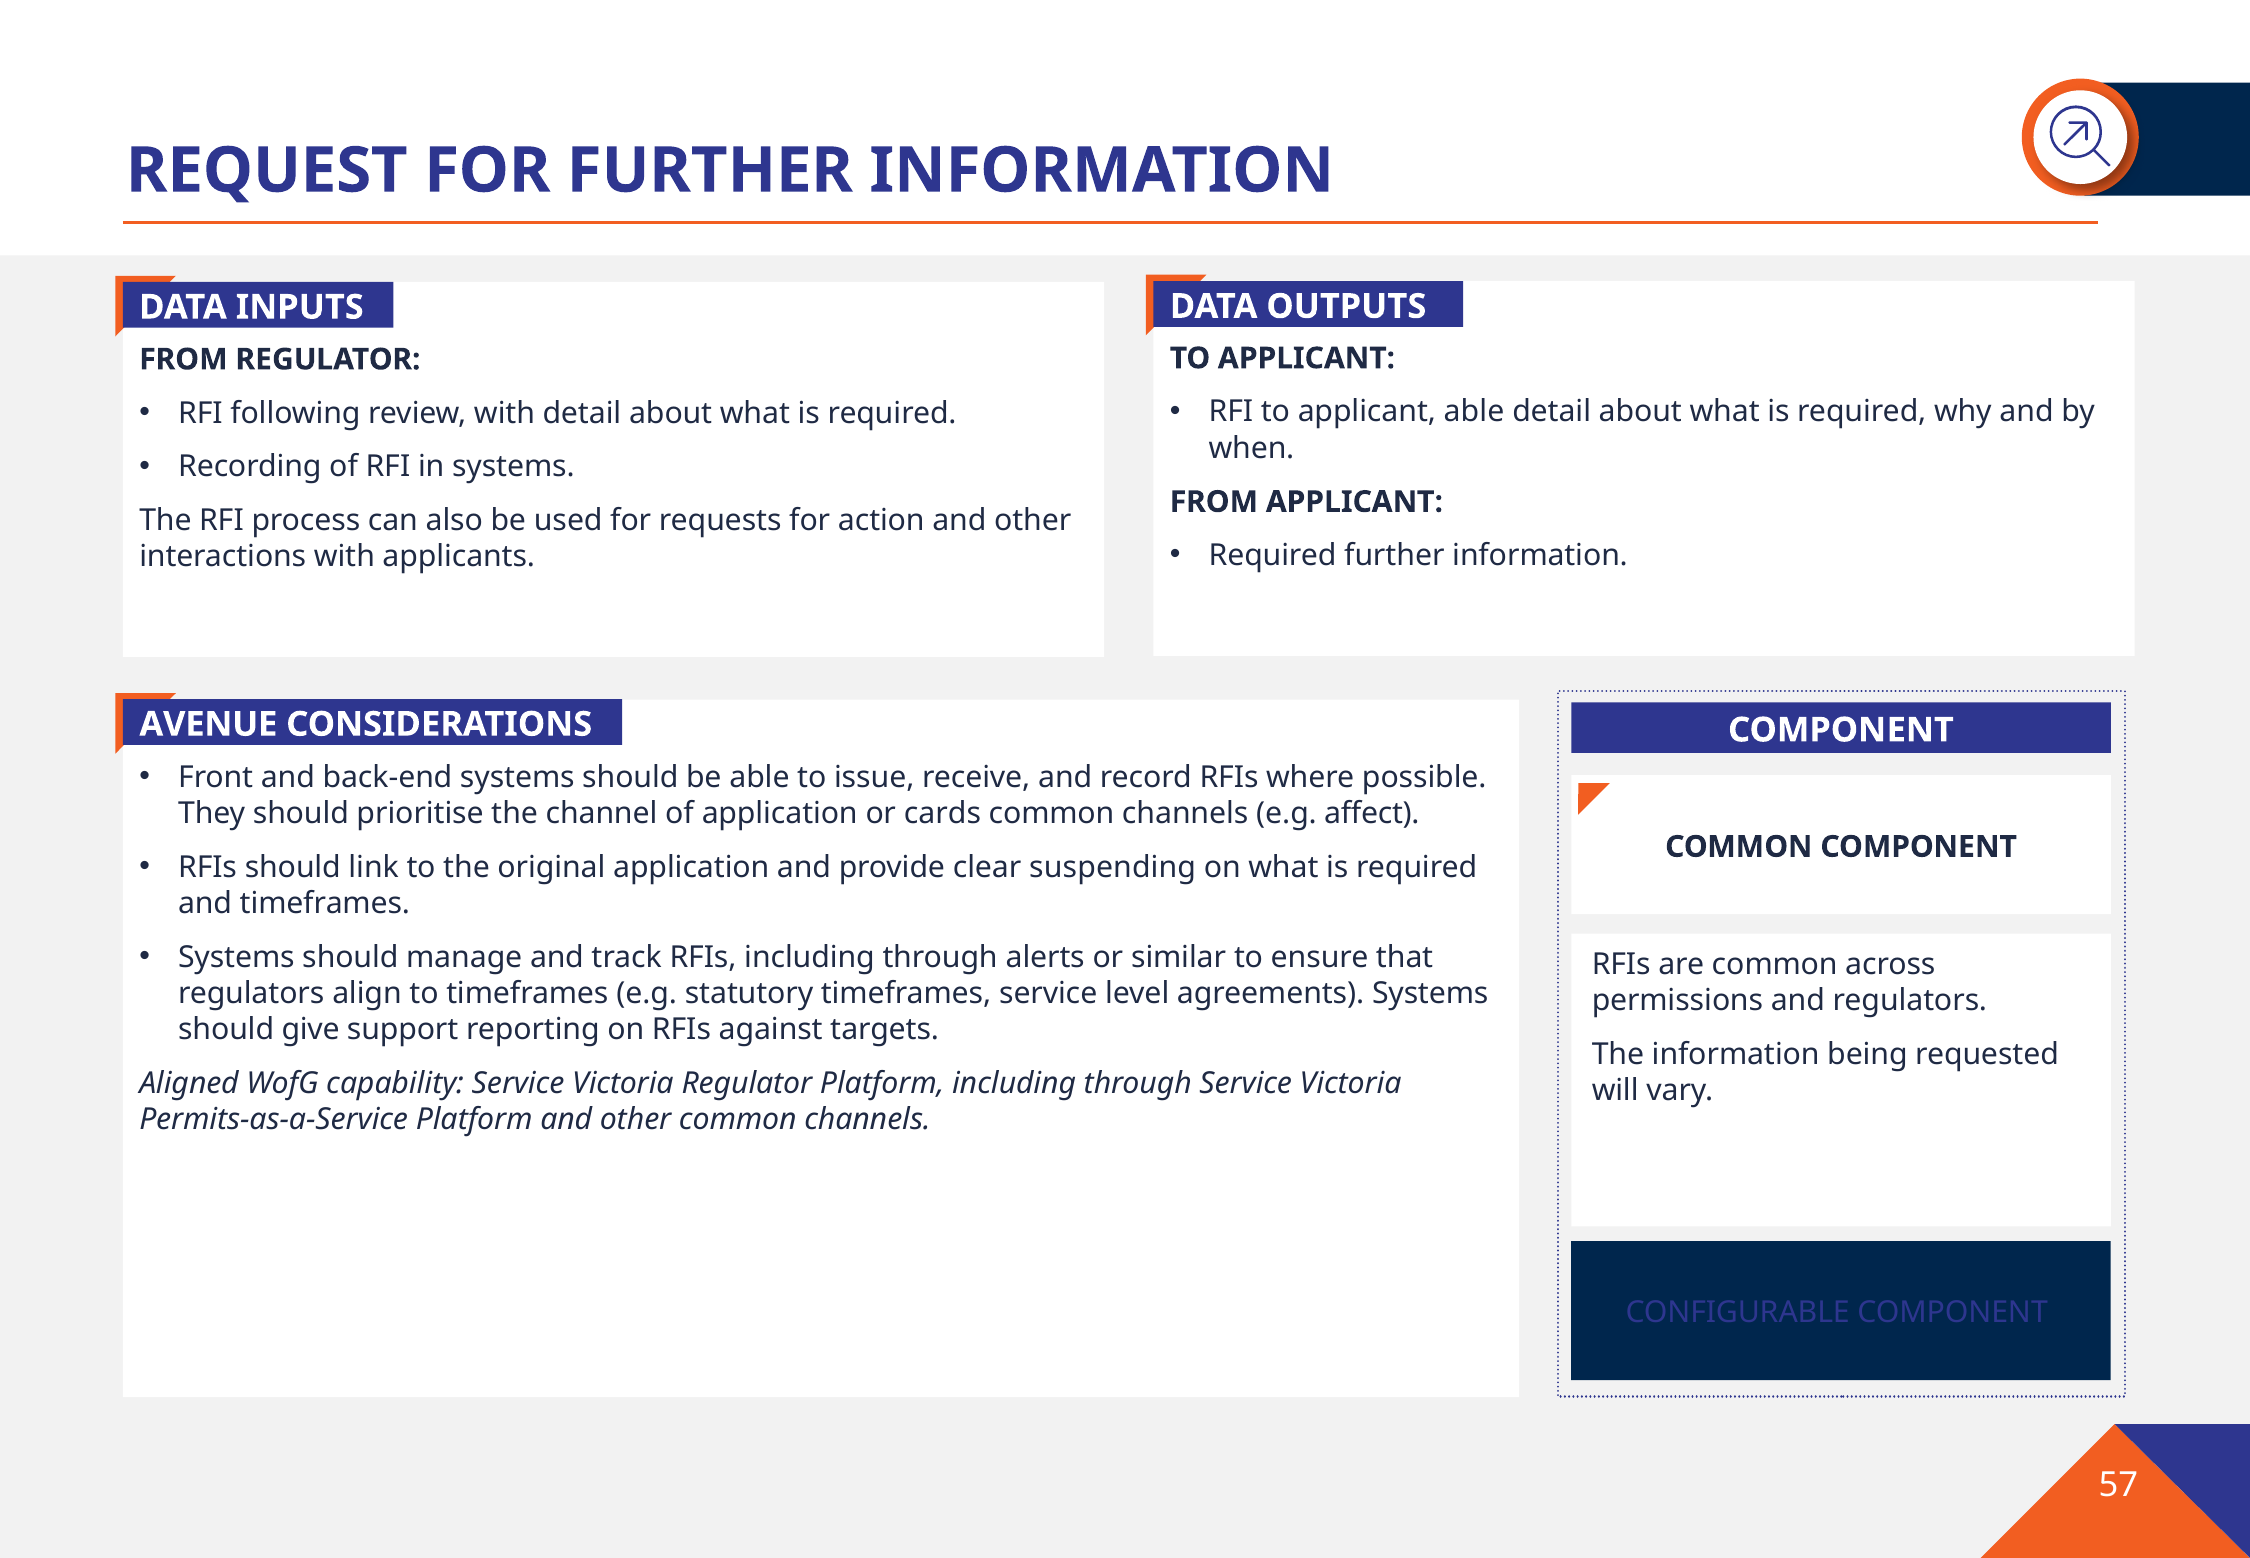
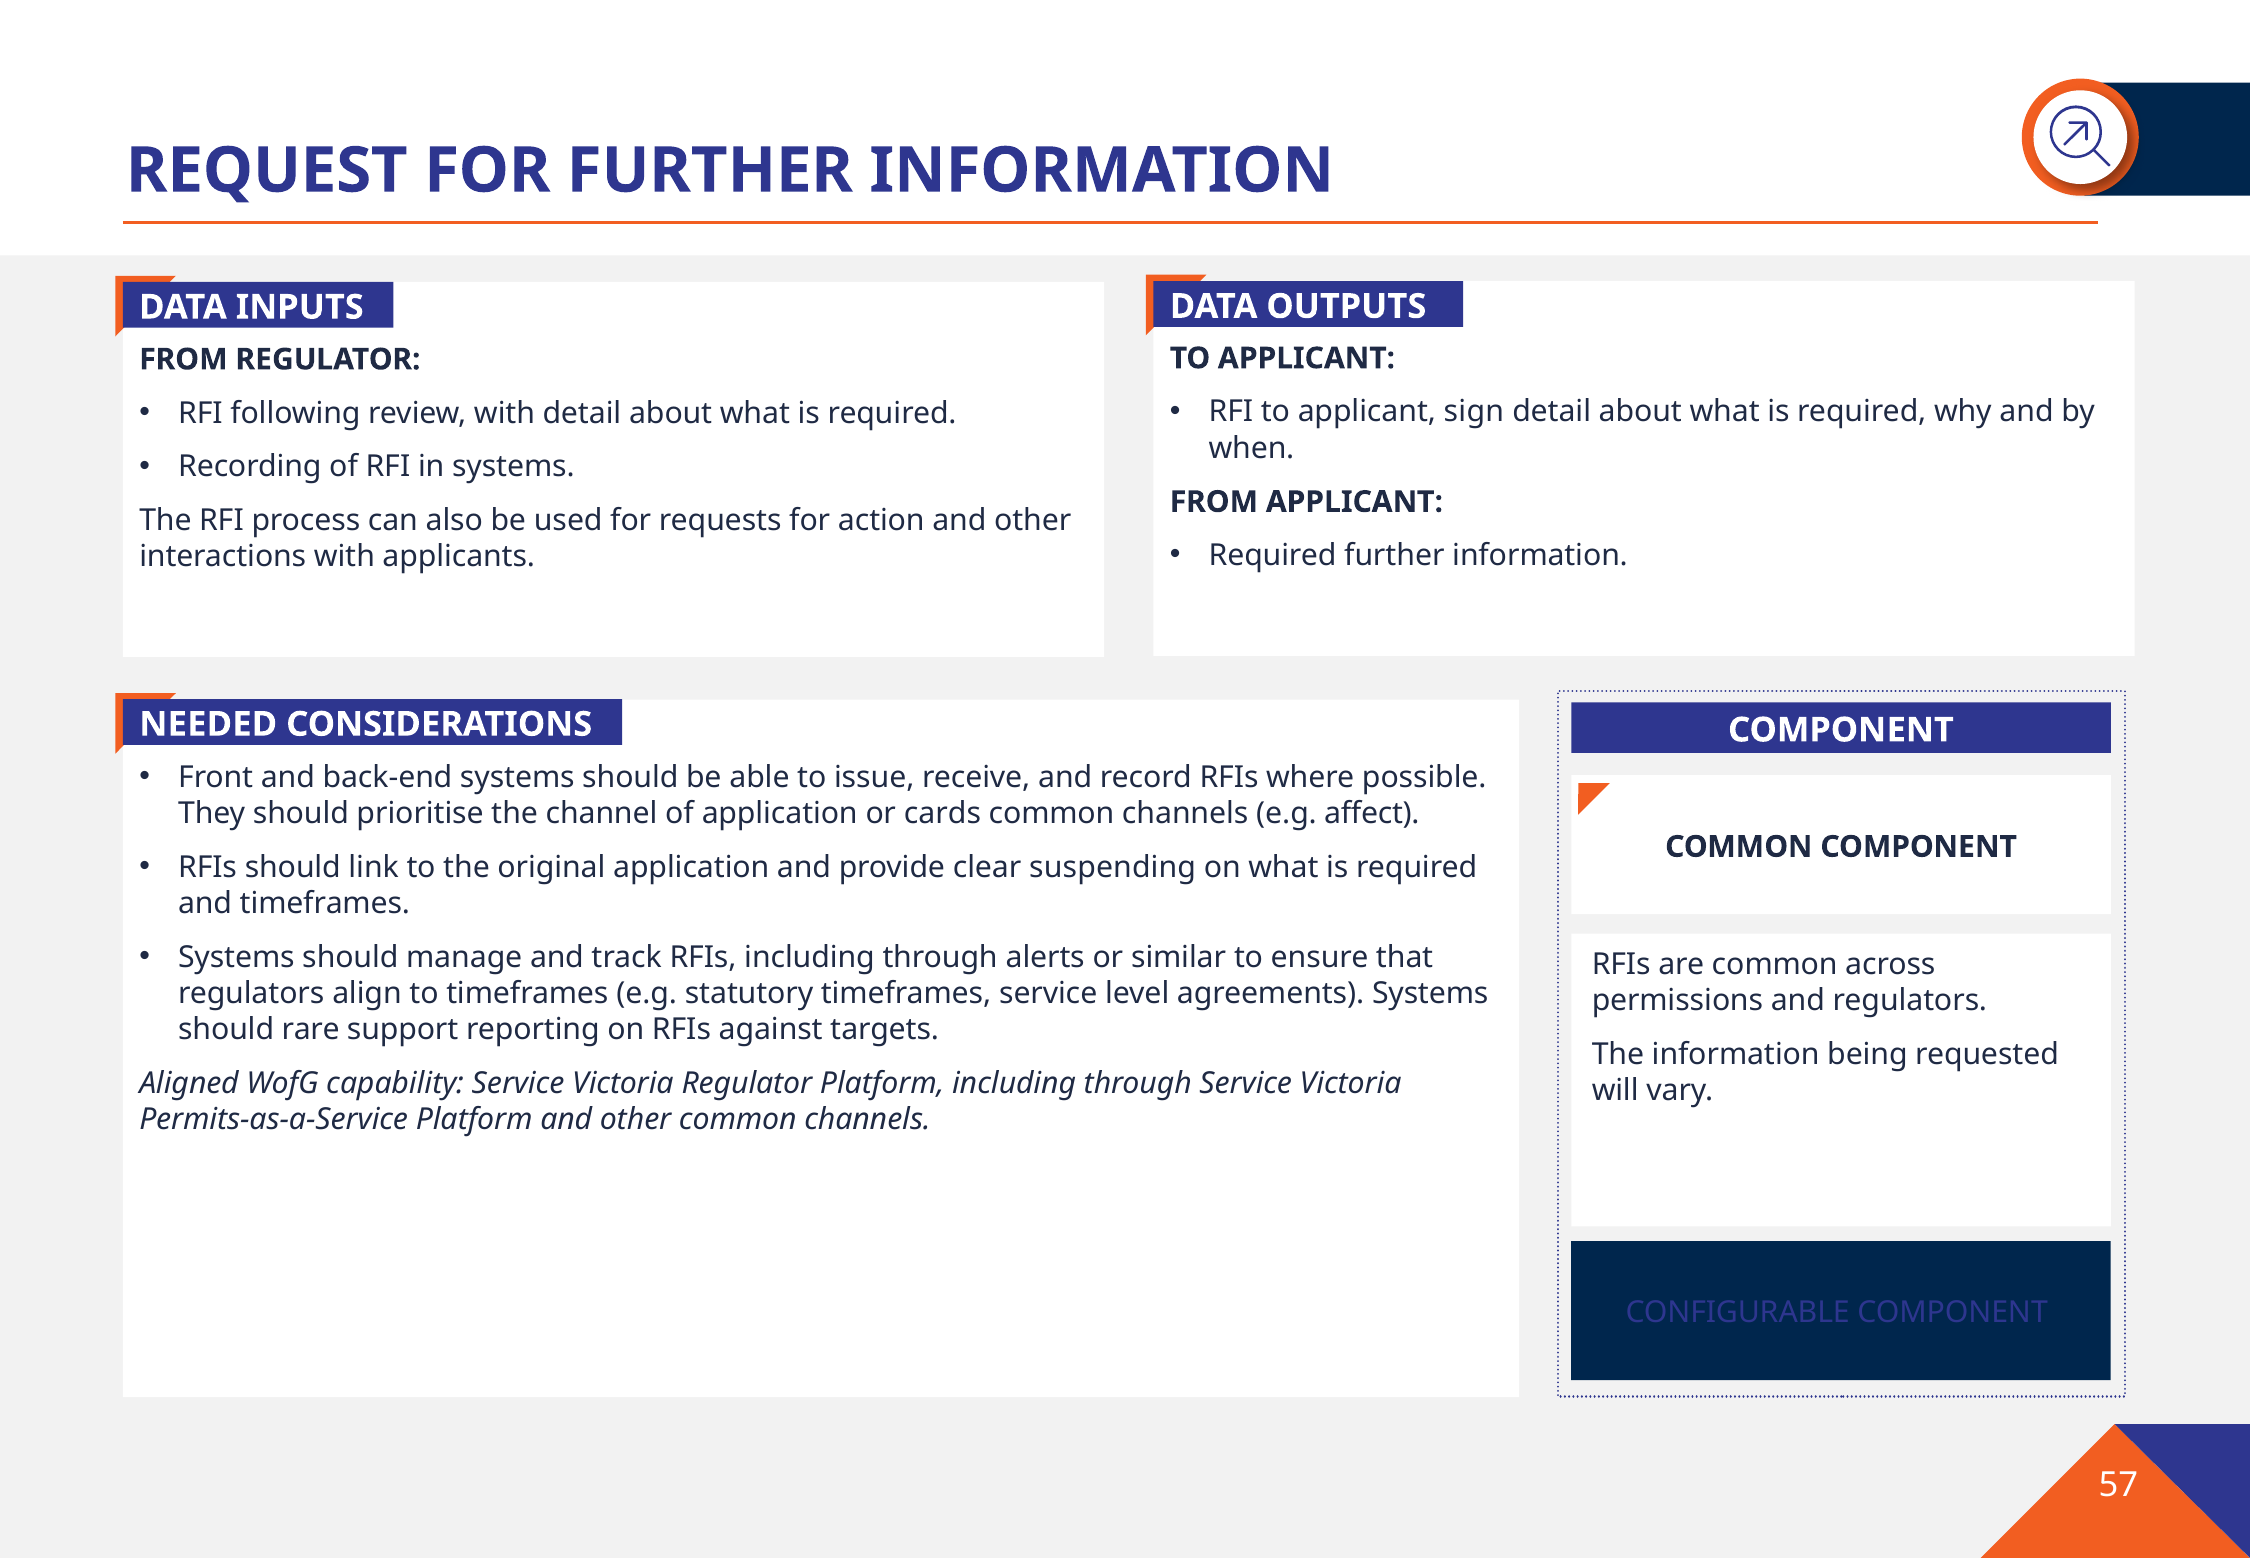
applicant able: able -> sign
AVENUE: AVENUE -> NEEDED
give: give -> rare
